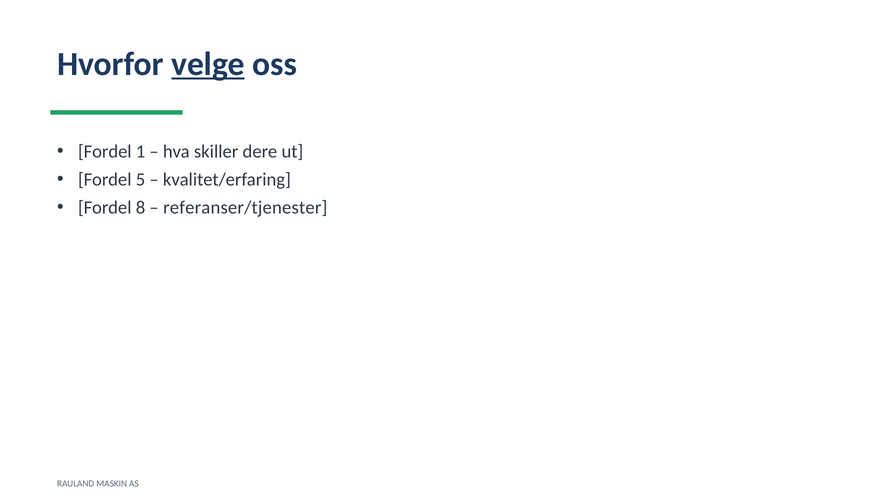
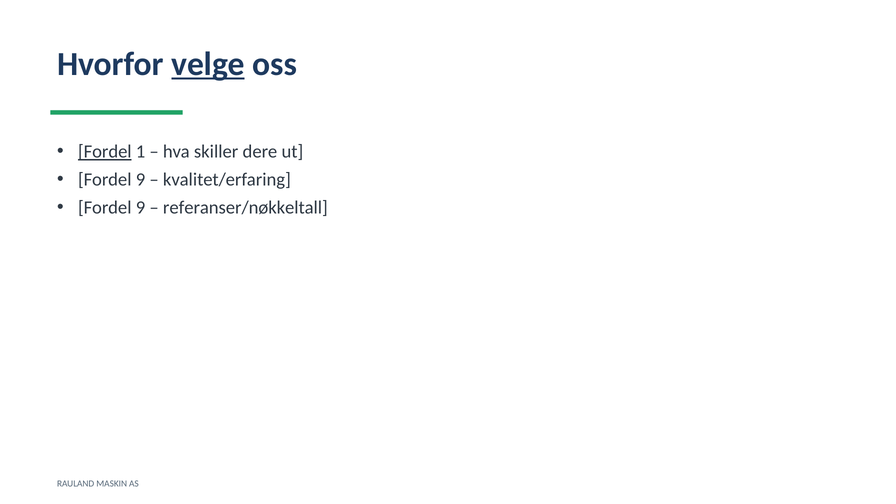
Fordel at (105, 152) underline: none -> present
5 at (141, 180): 5 -> 9
8 at (141, 208): 8 -> 9
referanser/tjenester: referanser/tjenester -> referanser/nøkkeltall
